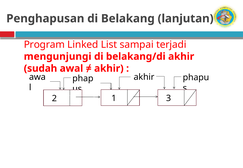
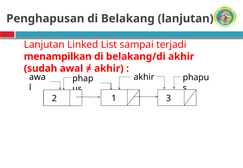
Program at (44, 45): Program -> Lanjutan
mengunjungi: mengunjungi -> menampilkan
